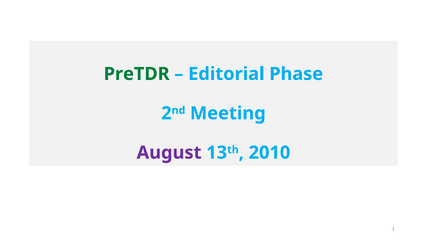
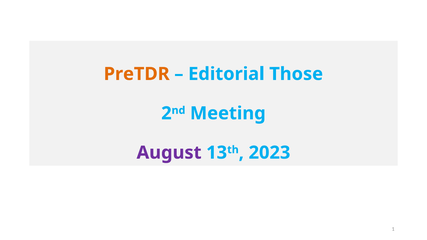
PreTDR colour: green -> orange
Phase: Phase -> Those
2010: 2010 -> 2023
